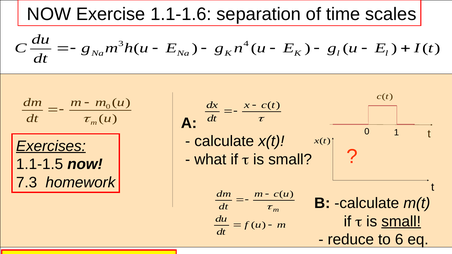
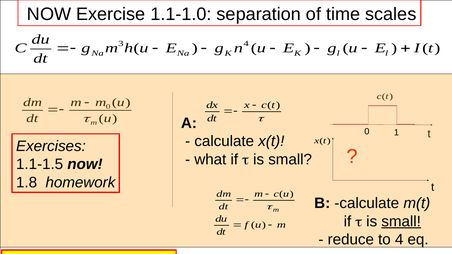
1.1-1.6: 1.1-1.6 -> 1.1-1.0
Exercises underline: present -> none
7.3: 7.3 -> 1.8
to 6: 6 -> 4
